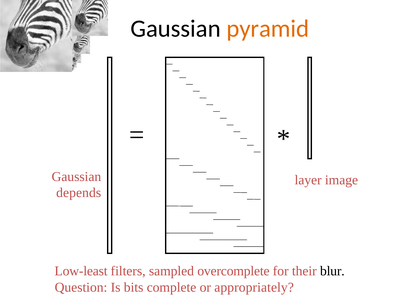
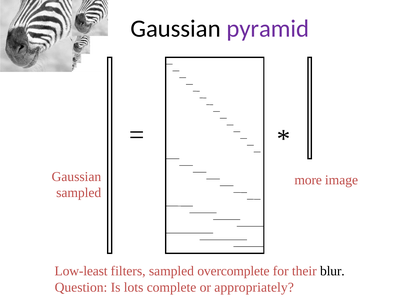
pyramid colour: orange -> purple
layer: layer -> more
depends at (79, 193): depends -> sampled
bits: bits -> lots
